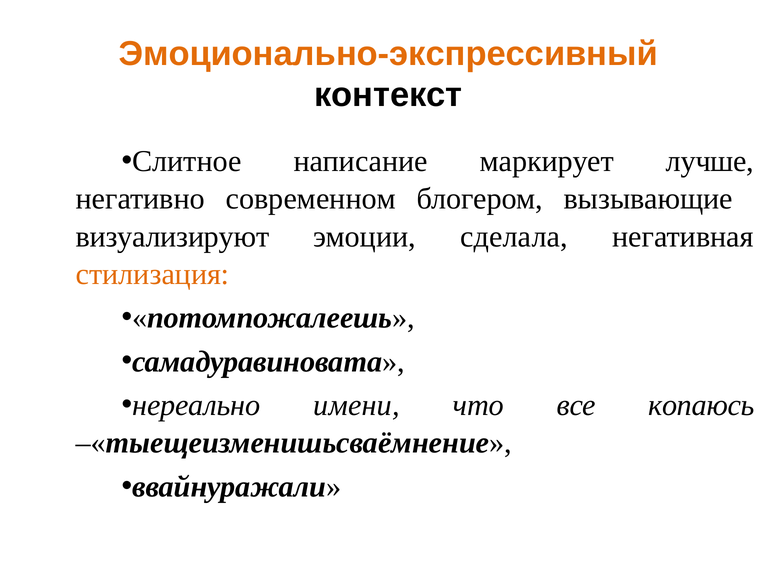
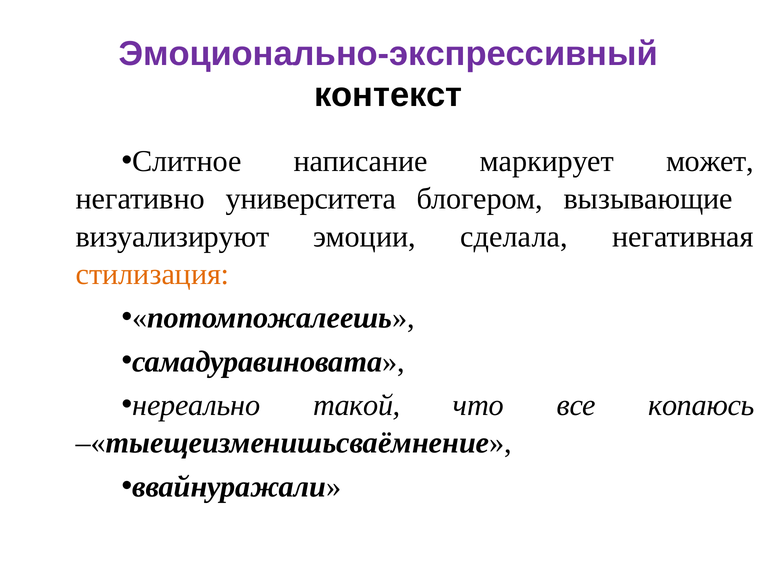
Эмоционально-экспрессивный colour: orange -> purple
лучше: лучше -> может
современном: современном -> университета
имени: имени -> такой
